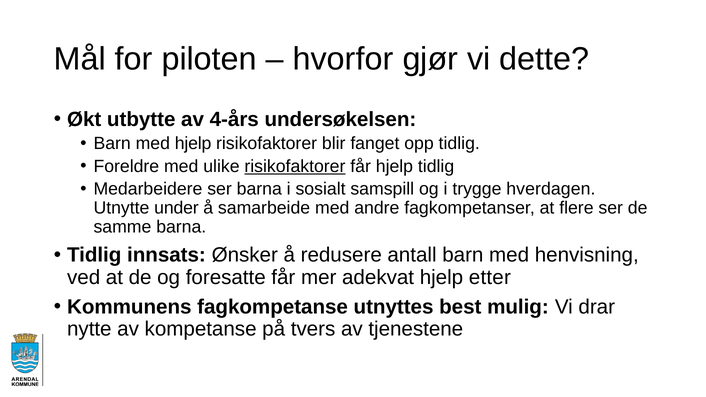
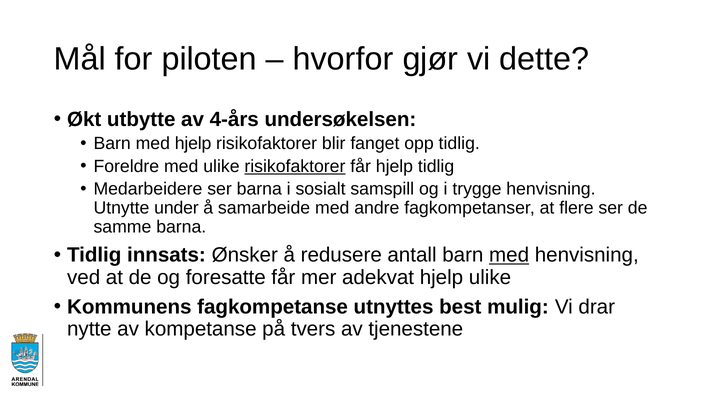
trygge hverdagen: hverdagen -> henvisning
med at (509, 255) underline: none -> present
hjelp etter: etter -> ulike
